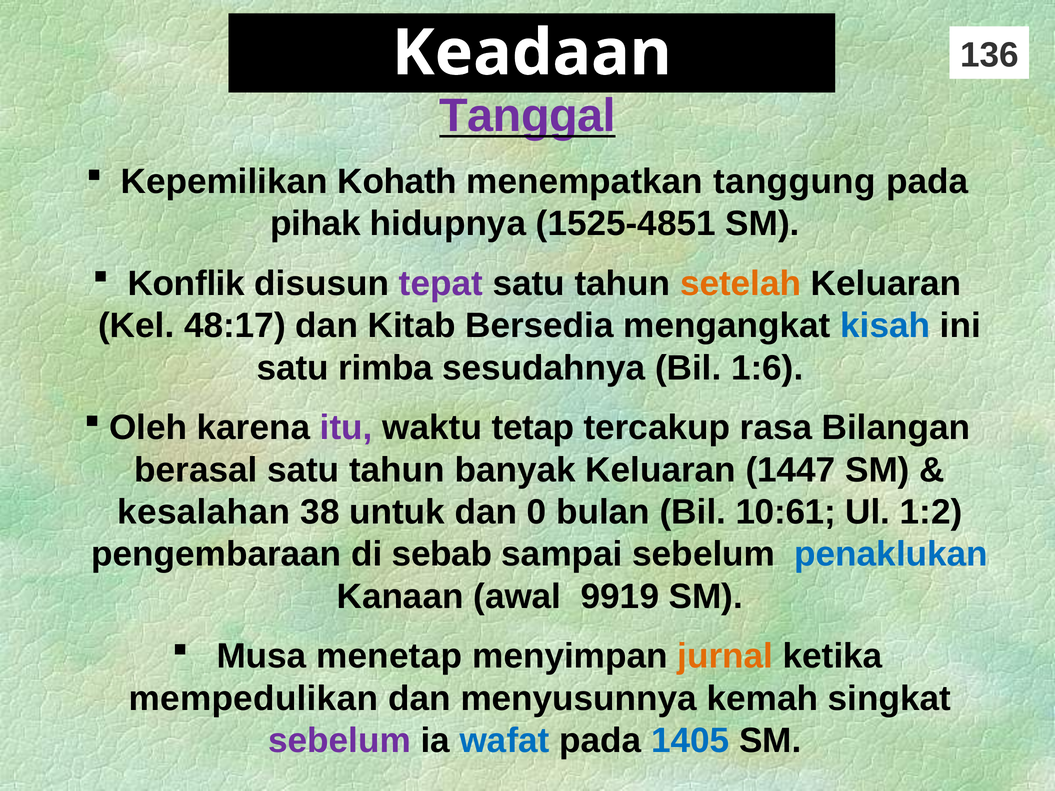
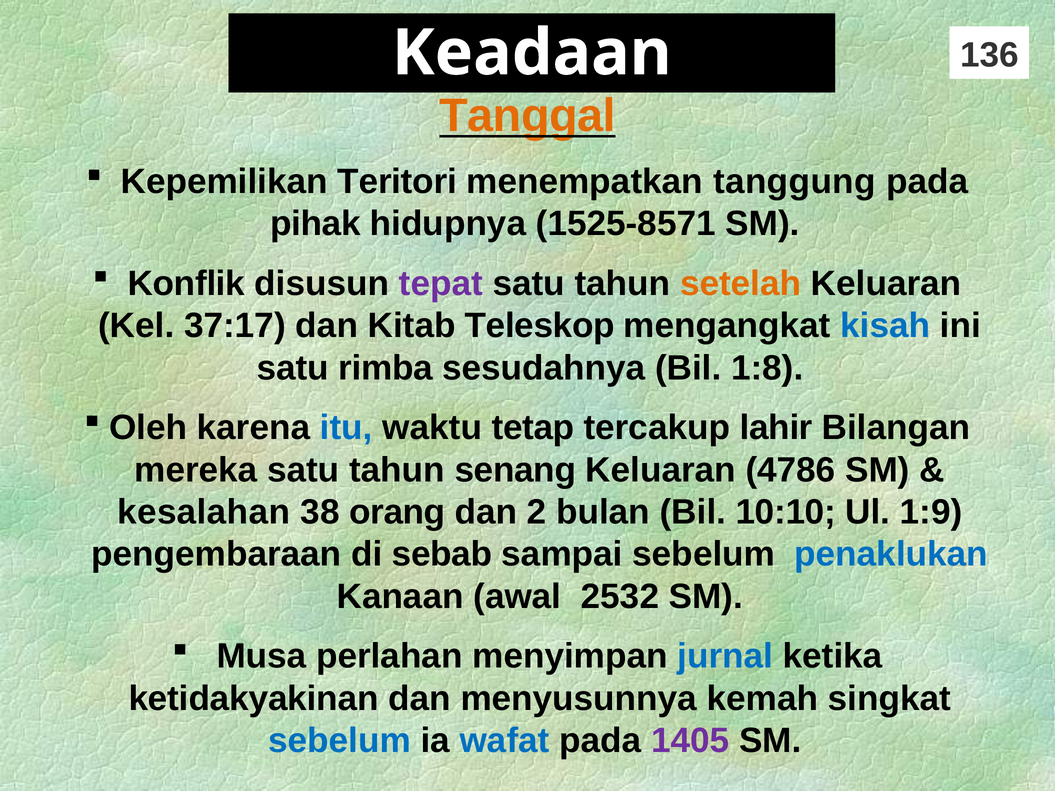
Tanggal colour: purple -> orange
Kohath: Kohath -> Teritori
1525-4851: 1525-4851 -> 1525-8571
48:17: 48:17 -> 37:17
Bersedia: Bersedia -> Teleskop
1:6: 1:6 -> 1:8
itu colour: purple -> blue
rasa: rasa -> lahir
berasal: berasal -> mereka
banyak: banyak -> senang
1447: 1447 -> 4786
untuk: untuk -> orang
0: 0 -> 2
10:61: 10:61 -> 10:10
1:2: 1:2 -> 1:9
9919: 9919 -> 2532
menetap: menetap -> perlahan
jurnal colour: orange -> blue
mempedulikan: mempedulikan -> ketidakyakinan
sebelum at (340, 741) colour: purple -> blue
1405 colour: blue -> purple
